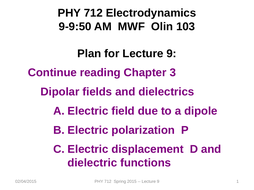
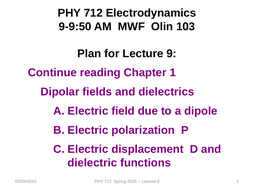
Chapter 3: 3 -> 1
